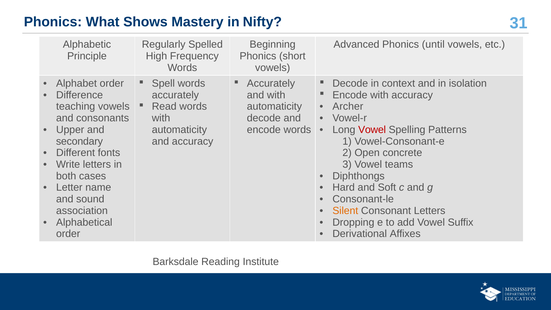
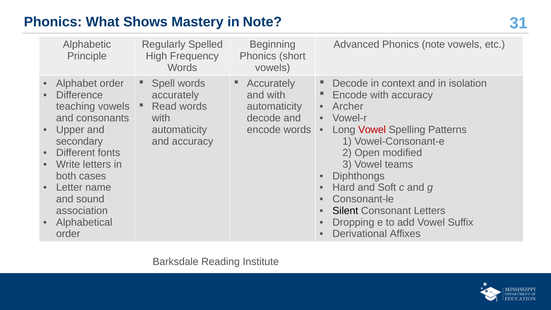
in Nifty: Nifty -> Note
Phonics until: until -> note
concrete: concrete -> modified
Silent colour: orange -> black
